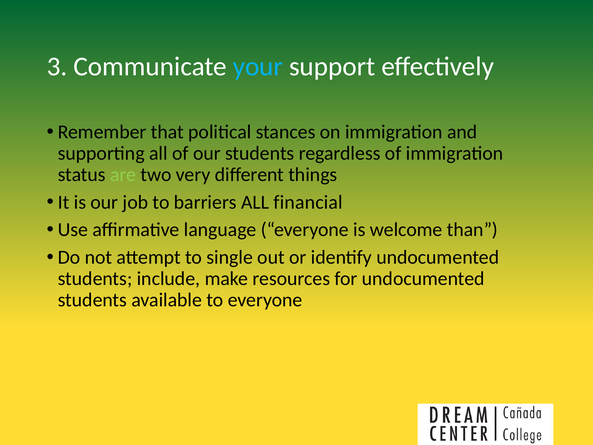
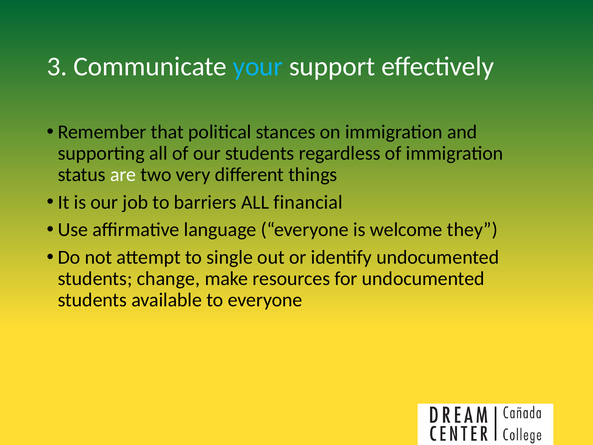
are colour: light green -> white
than: than -> they
include: include -> change
